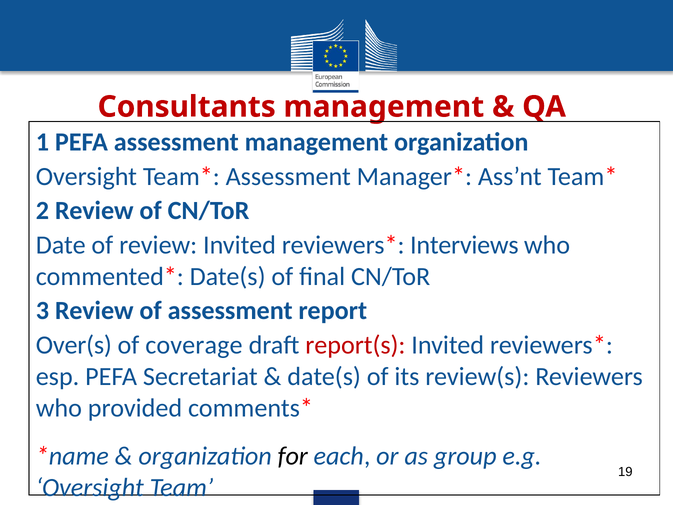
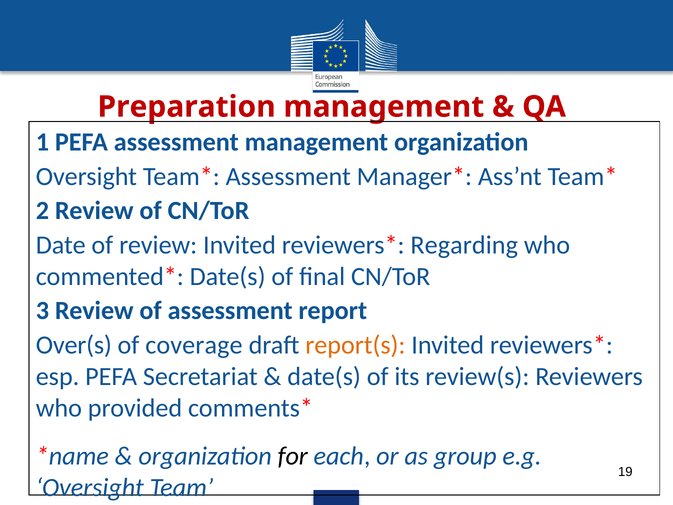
Consultants: Consultants -> Preparation
Interviews: Interviews -> Regarding
report(s colour: red -> orange
